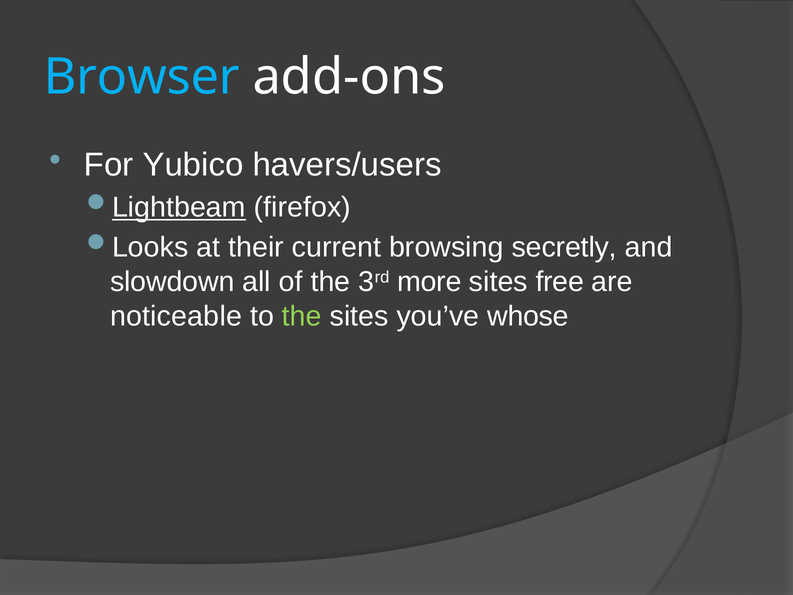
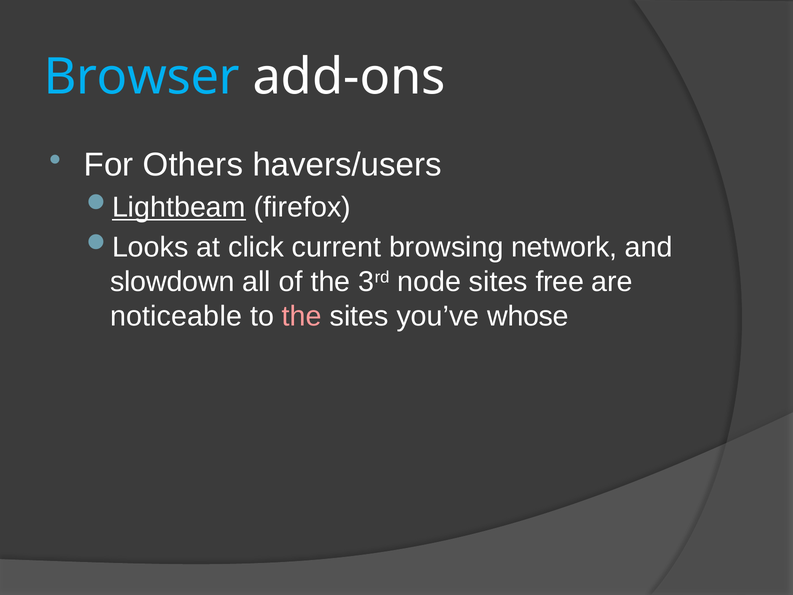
Yubico: Yubico -> Others
their: their -> click
secretly: secretly -> network
more: more -> node
the at (302, 316) colour: light green -> pink
